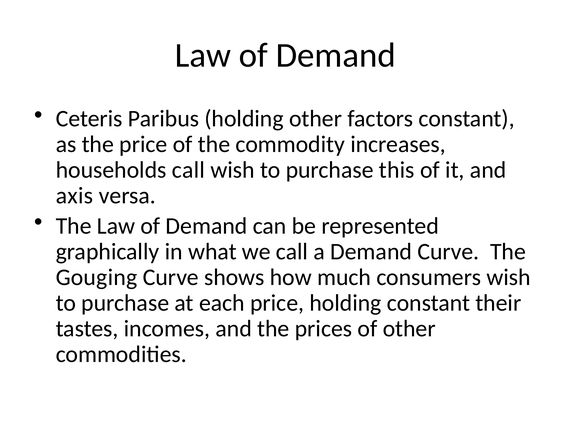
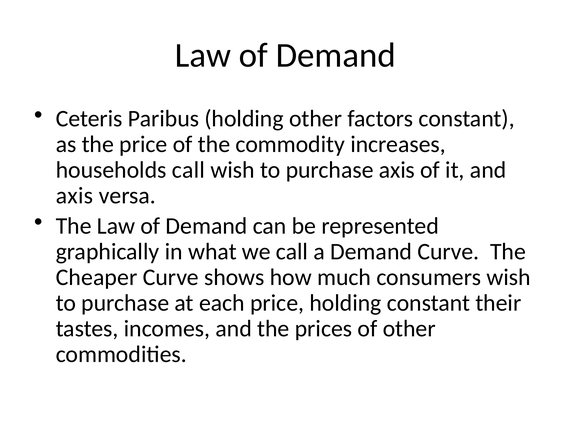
purchase this: this -> axis
Gouging: Gouging -> Cheaper
